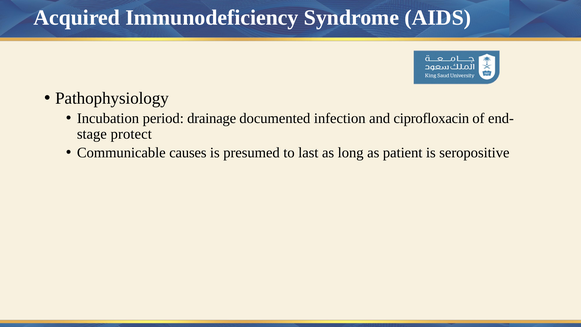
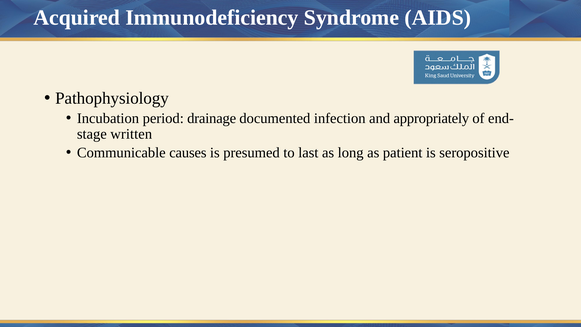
ciprofloxacin: ciprofloxacin -> appropriately
protect: protect -> written
